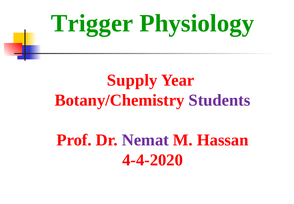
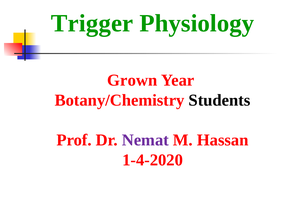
Supply: Supply -> Grown
Students colour: purple -> black
4-4-2020: 4-4-2020 -> 1-4-2020
